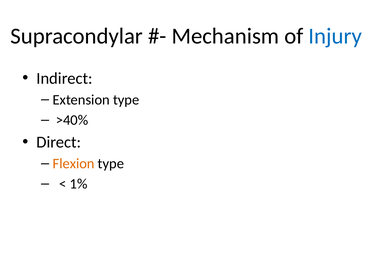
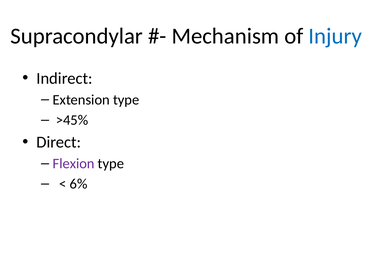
>40%: >40% -> >45%
Flexion colour: orange -> purple
1%: 1% -> 6%
